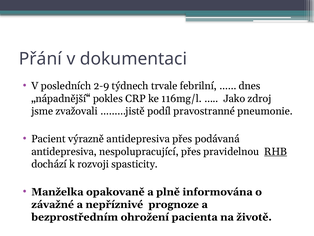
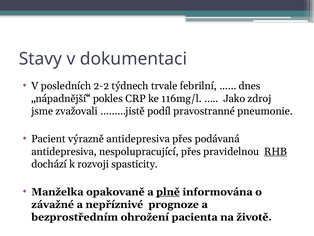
Přání: Přání -> Stavy
2-9: 2-9 -> 2-2
plně underline: none -> present
